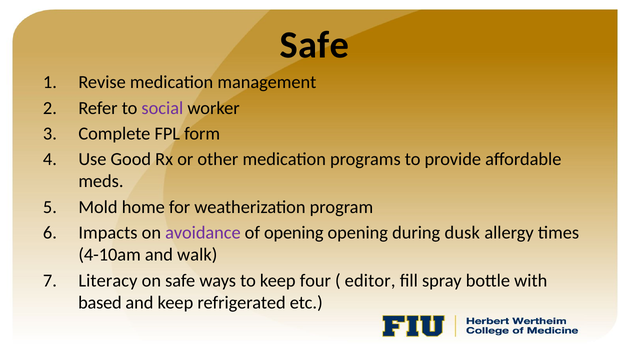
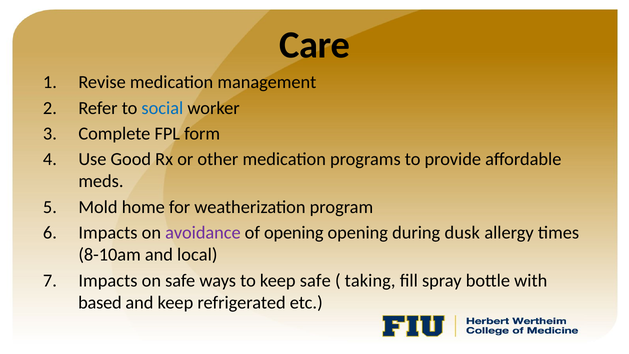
Safe at (314, 45): Safe -> Care
social colour: purple -> blue
4-10am: 4-10am -> 8-10am
walk: walk -> local
Literacy at (108, 280): Literacy -> Impacts
keep four: four -> safe
editor: editor -> taking
